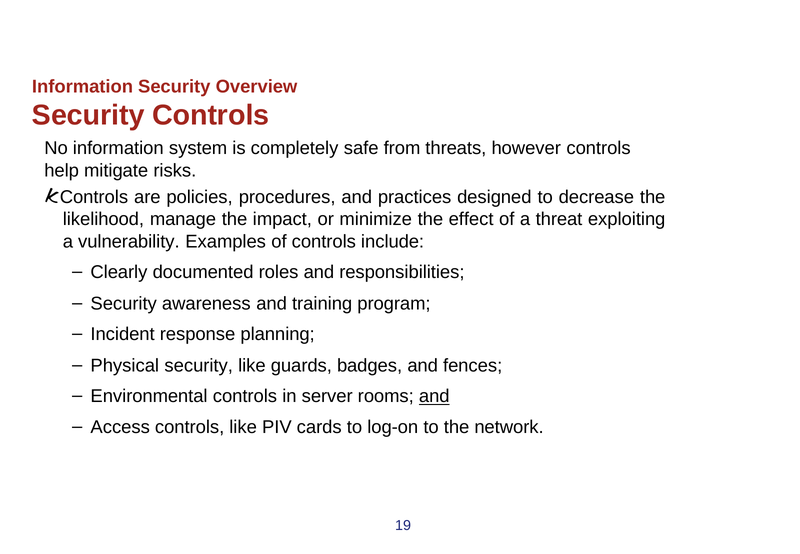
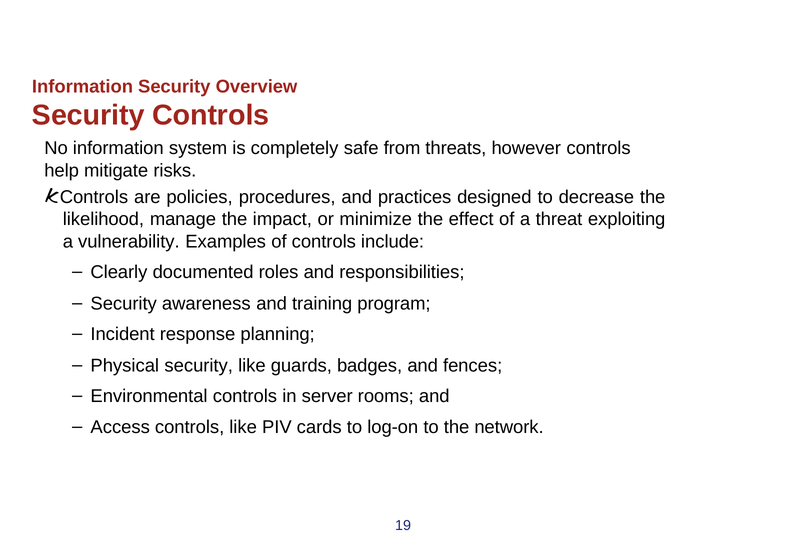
and at (434, 396) underline: present -> none
